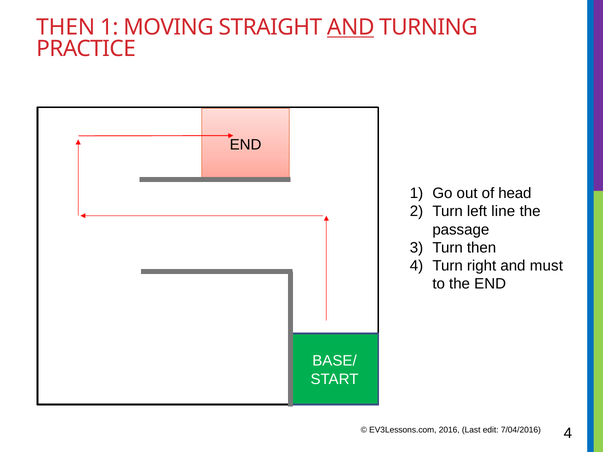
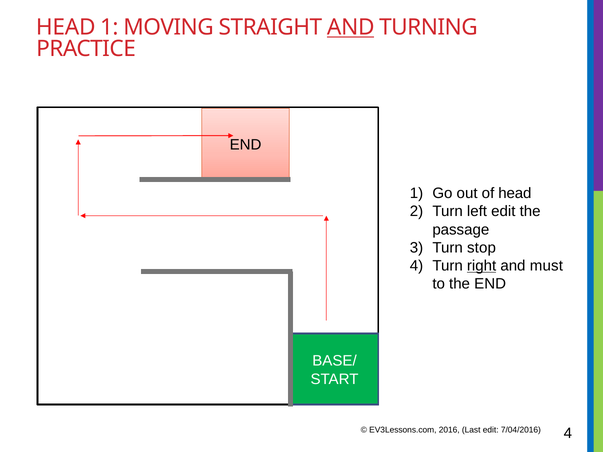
THEN at (66, 27): THEN -> HEAD
left line: line -> edit
Turn then: then -> stop
right underline: none -> present
